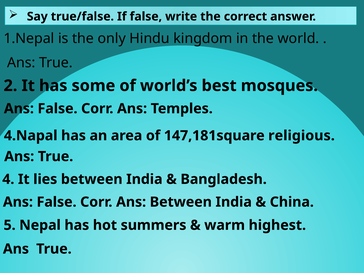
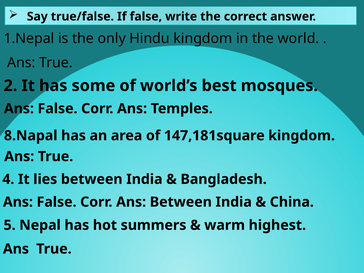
4.Napal: 4.Napal -> 8.Napal
147,181square religious: religious -> kingdom
